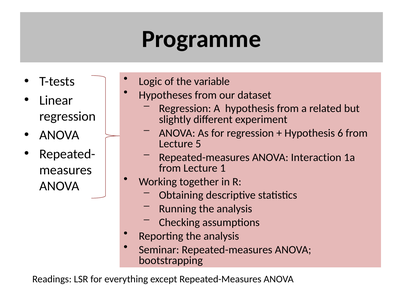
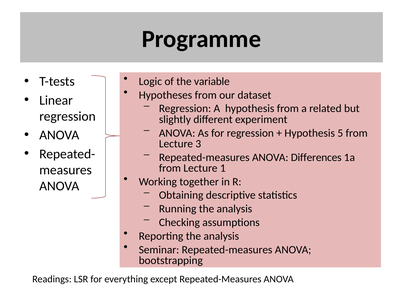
6: 6 -> 5
5: 5 -> 3
Interaction: Interaction -> Differences
